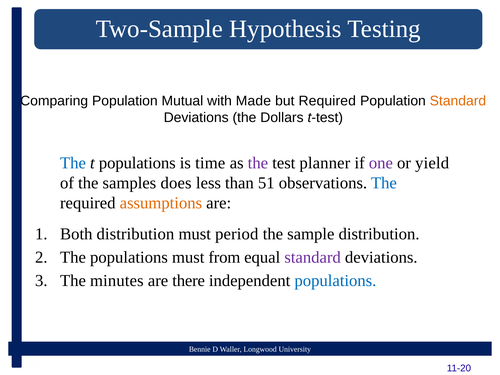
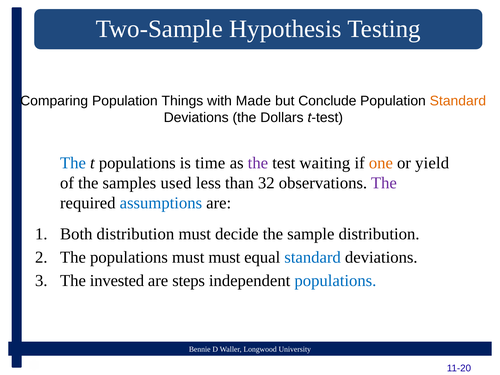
Mutual: Mutual -> Things
but Required: Required -> Conclude
planner: planner -> waiting
one colour: purple -> orange
does: does -> used
51: 51 -> 32
The at (384, 183) colour: blue -> purple
assumptions colour: orange -> blue
period: period -> decide
must from: from -> must
standard at (313, 257) colour: purple -> blue
minutes: minutes -> invested
there: there -> steps
